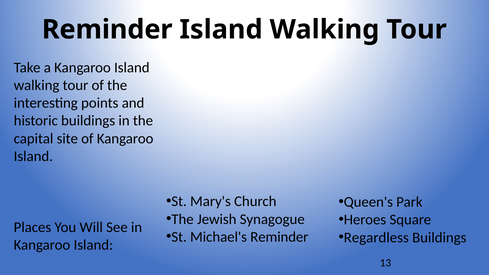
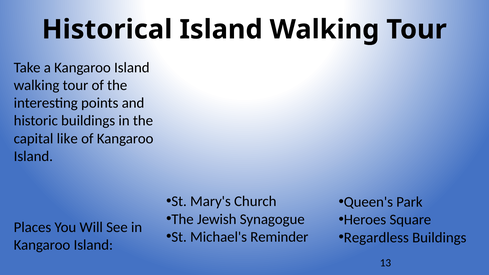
Reminder at (107, 30): Reminder -> Historical
site: site -> like
